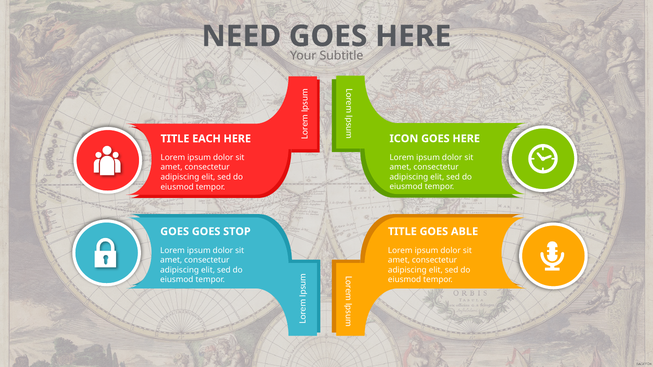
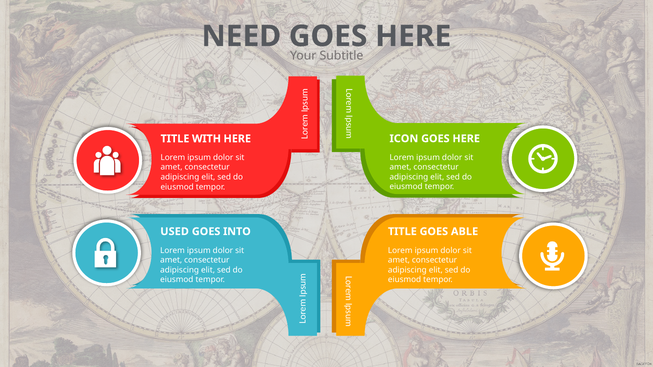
EACH: EACH -> WITH
GOES at (175, 232): GOES -> USED
STOP: STOP -> INTO
